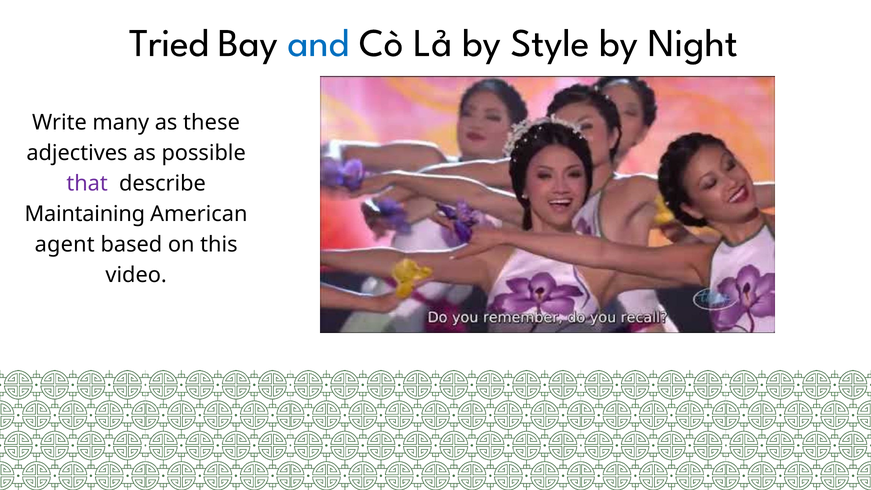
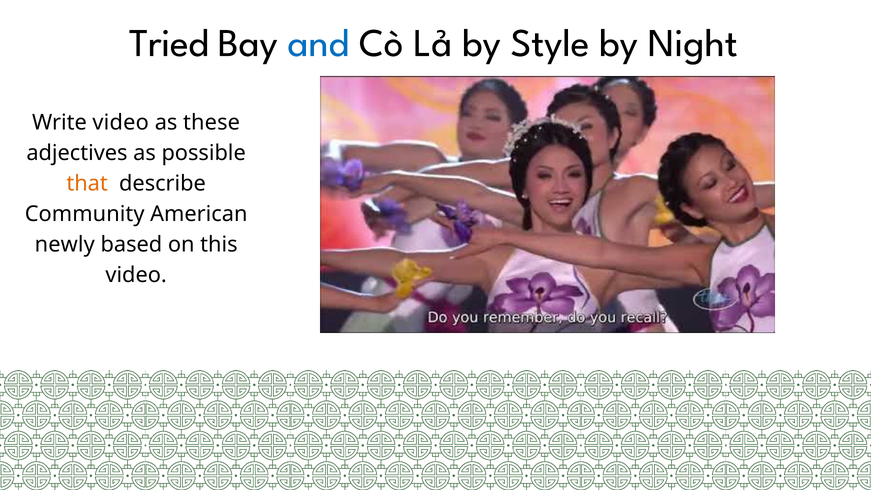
Write many: many -> video
that colour: purple -> orange
Maintaining: Maintaining -> Community
agent: agent -> newly
